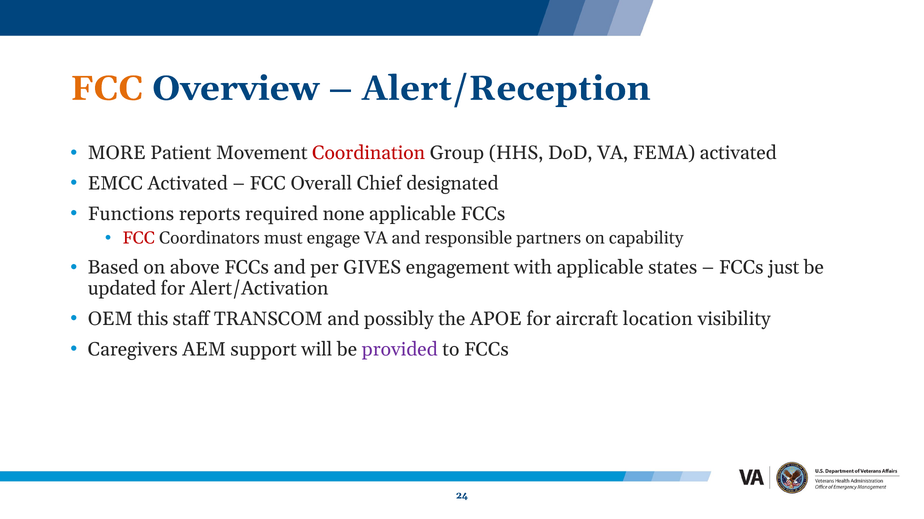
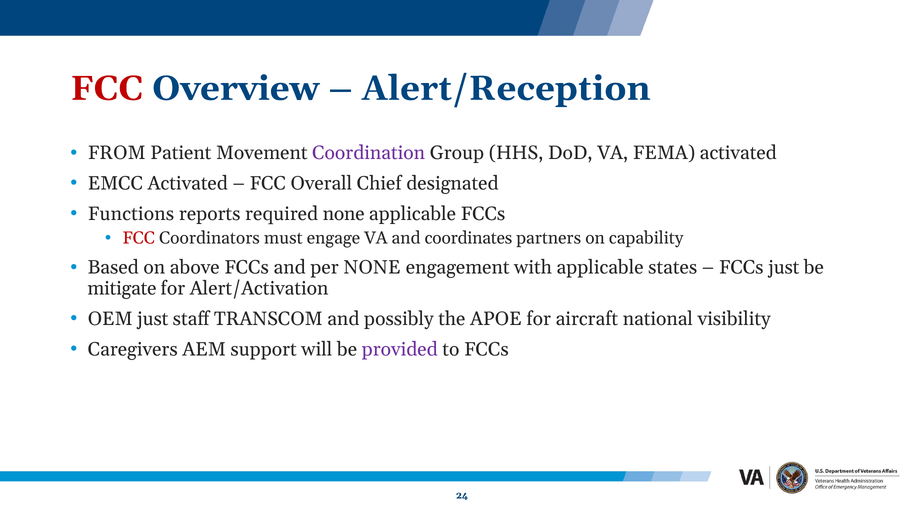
FCC at (107, 89) colour: orange -> red
MORE: MORE -> FROM
Coordination colour: red -> purple
responsible: responsible -> coordinates
per GIVES: GIVES -> NONE
updated: updated -> mitigate
OEM this: this -> just
location: location -> national
